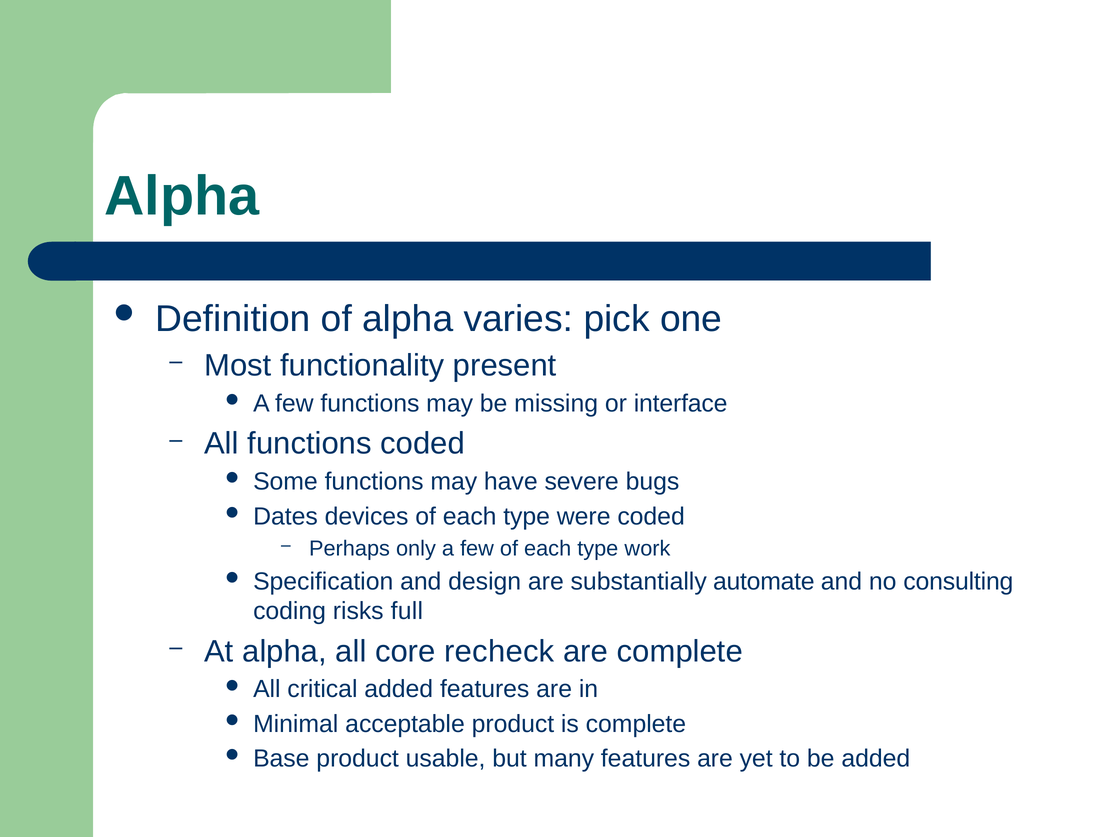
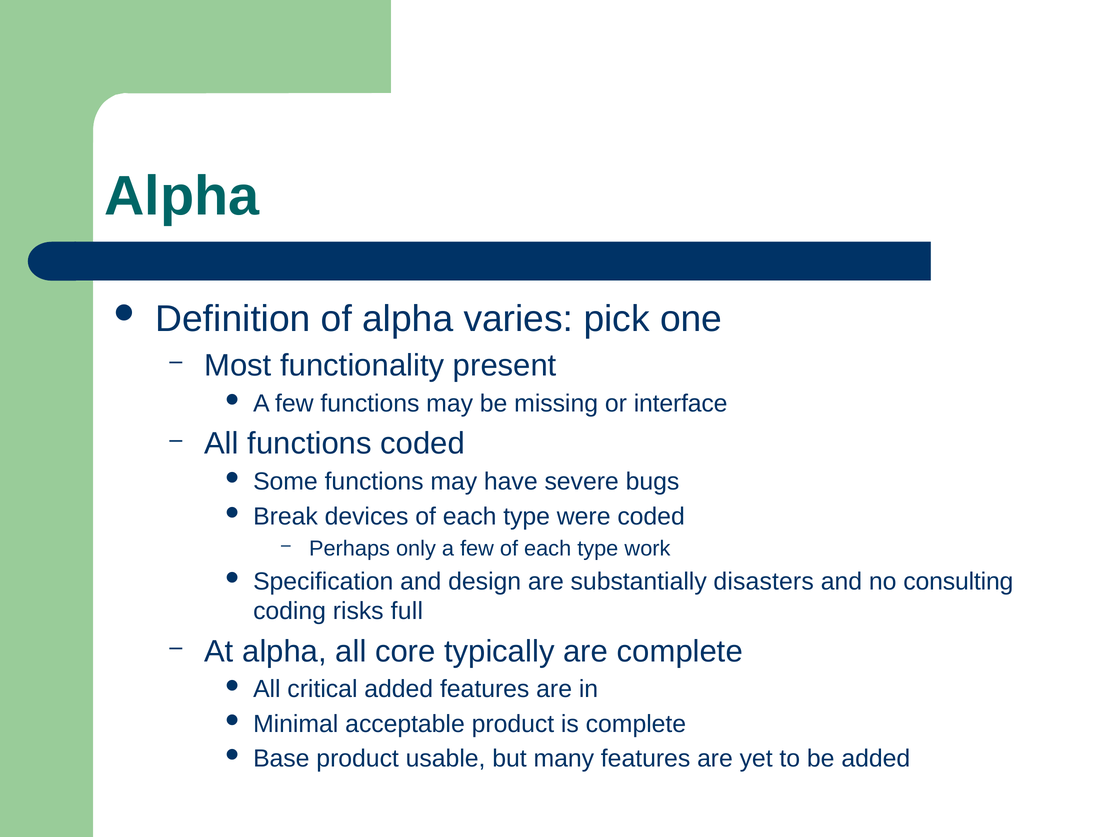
Dates: Dates -> Break
automate: automate -> disasters
recheck: recheck -> typically
